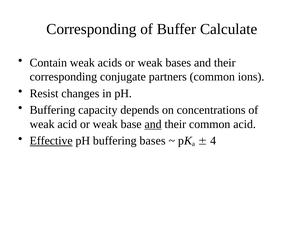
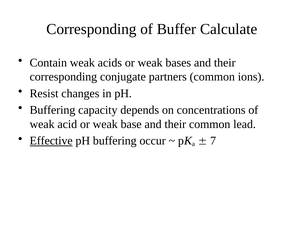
and at (153, 124) underline: present -> none
common acid: acid -> lead
buffering bases: bases -> occur
4: 4 -> 7
